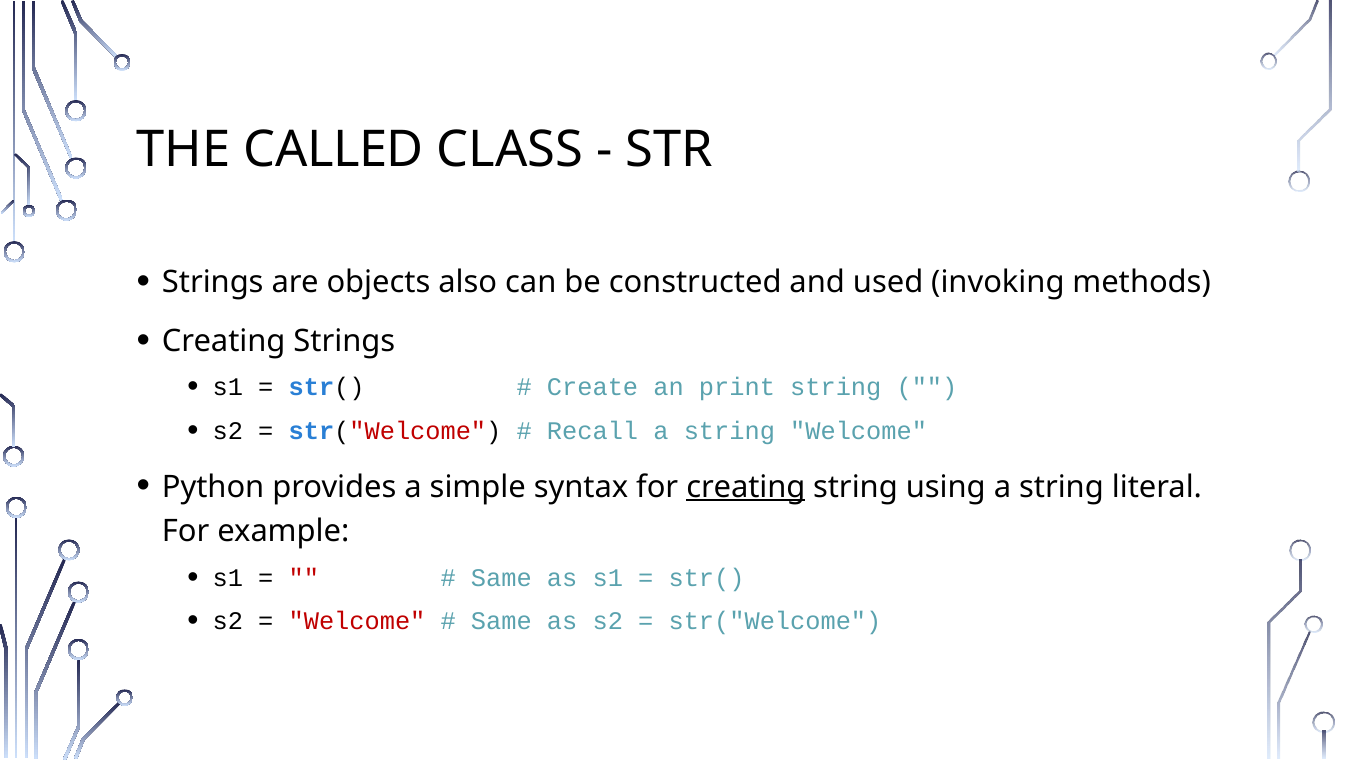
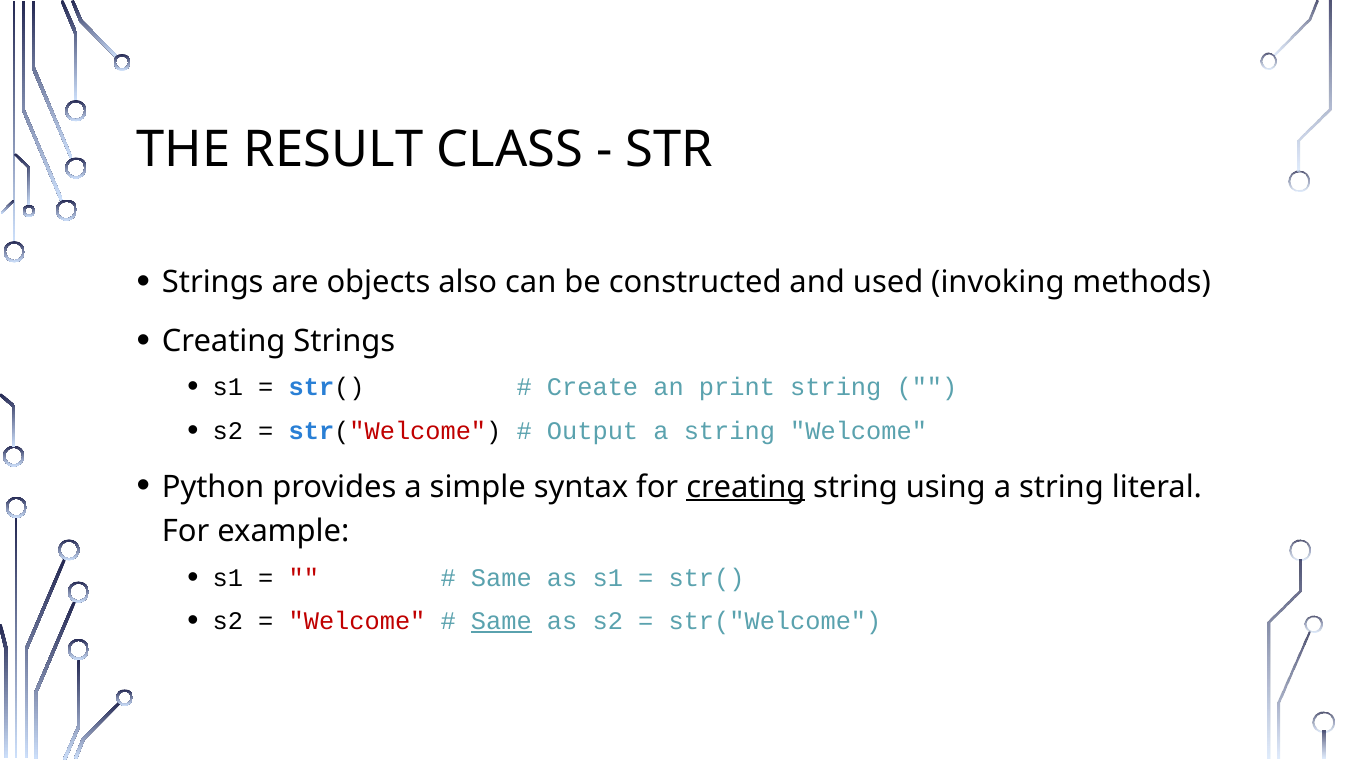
CALLED: CALLED -> RESULT
Recall: Recall -> Output
Same at (501, 621) underline: none -> present
